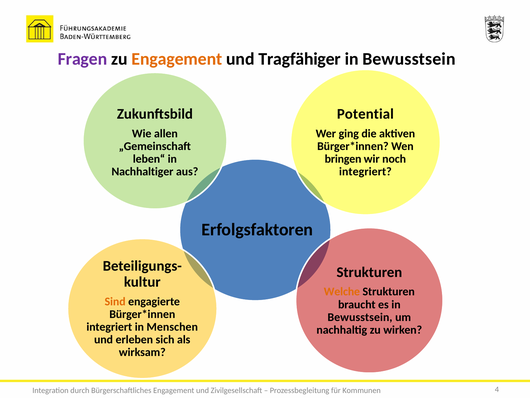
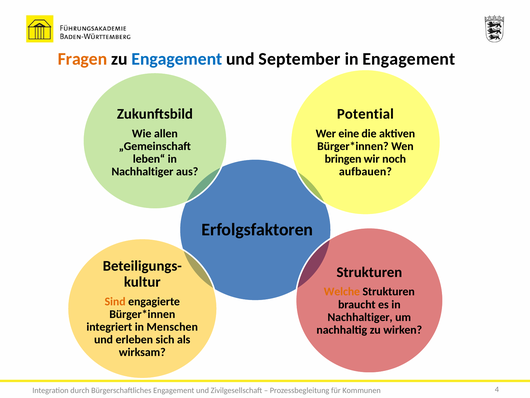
Fragen colour: purple -> orange
Engagement at (177, 59) colour: orange -> blue
Tragfähiger: Tragfähiger -> September
Bewusstsein at (409, 59): Bewusstsein -> Engagement
ging: ging -> eine
integriert at (365, 172): integriert -> aufbauen
Bewusstsein at (360, 317): Bewusstsein -> Nachhaltiger
